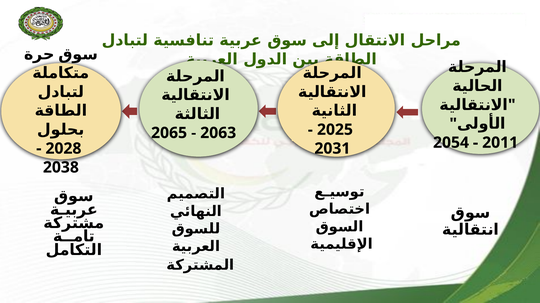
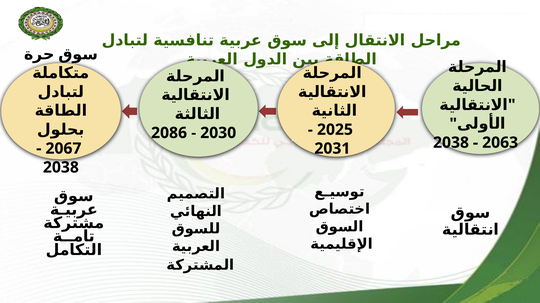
2065: 2065 -> 2086
2063: 2063 -> 2030
2054 at (451, 143): 2054 -> 2038
2011: 2011 -> 2063
2028: 2028 -> 2067
